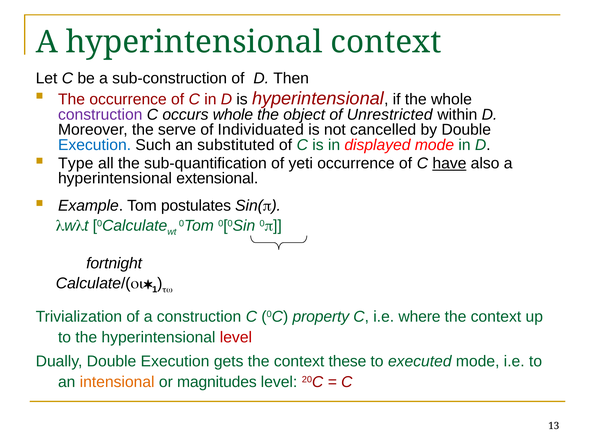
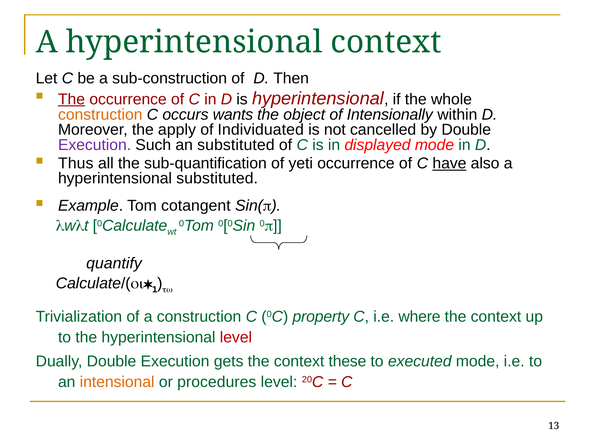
The at (72, 99) underline: none -> present
construction at (100, 115) colour: purple -> orange
occurs whole: whole -> wants
Unrestricted: Unrestricted -> Intensionally
serve: serve -> apply
Execution at (95, 145) colour: blue -> purple
Type: Type -> Thus
hyperintensional extensional: extensional -> substituted
postulates: postulates -> cotangent
fortnight: fortnight -> quantify
magnitudes: magnitudes -> procedures
